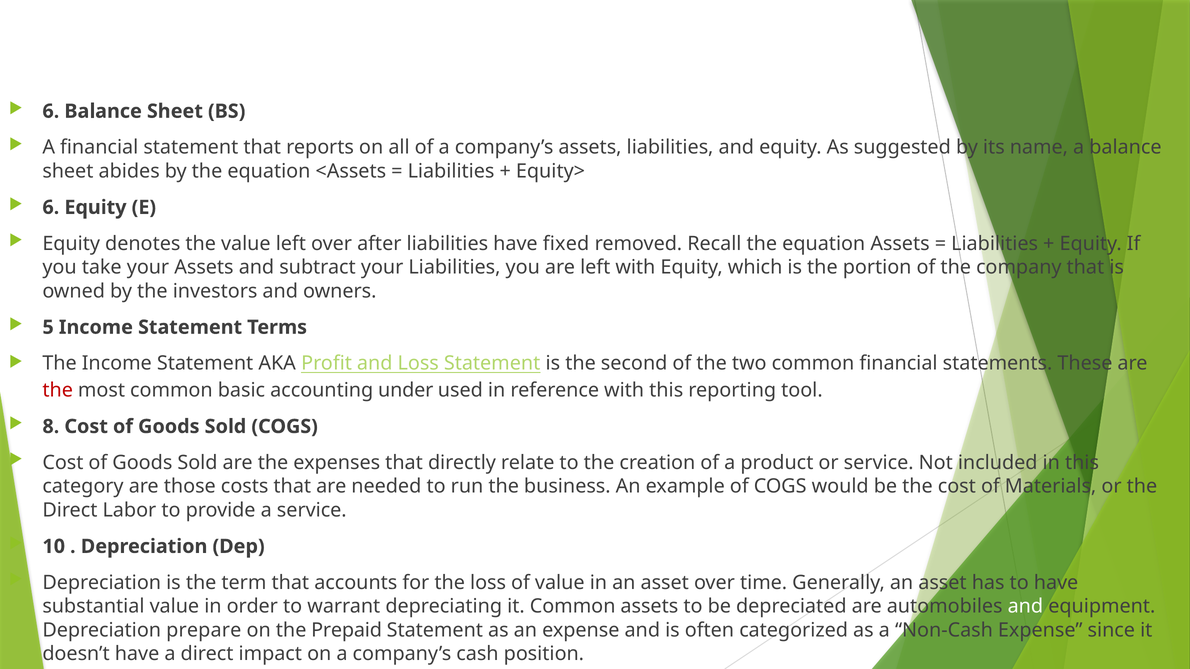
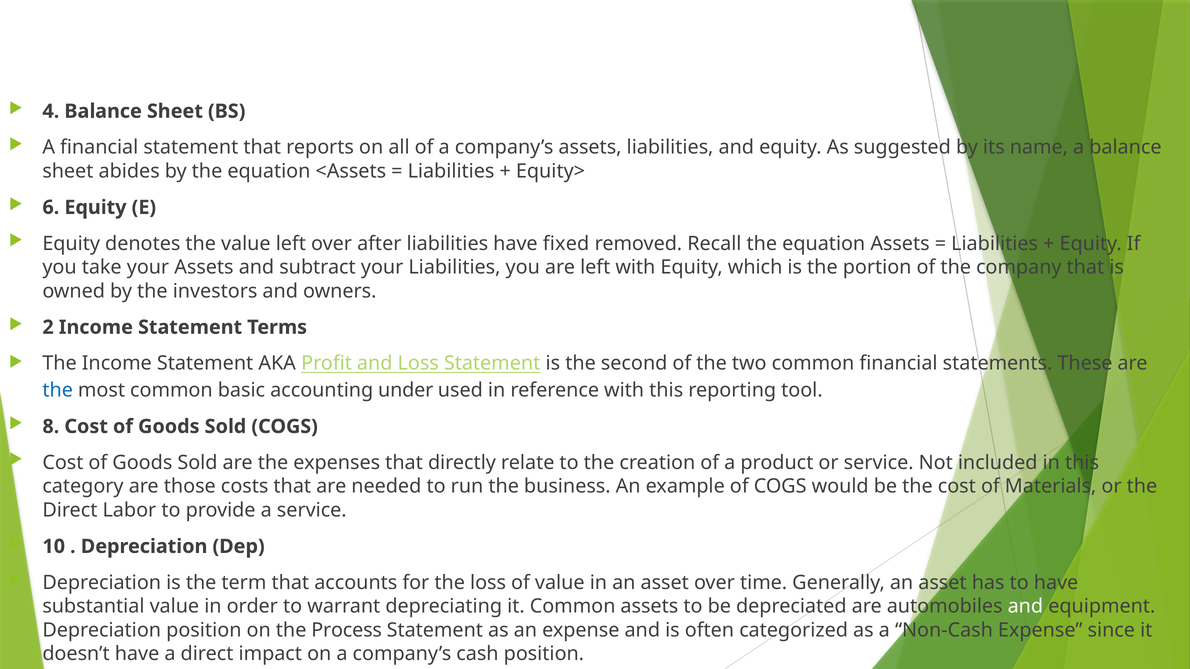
6 at (51, 111): 6 -> 4
5: 5 -> 2
the at (58, 391) colour: red -> blue
Depreciation prepare: prepare -> position
Prepaid: Prepaid -> Process
